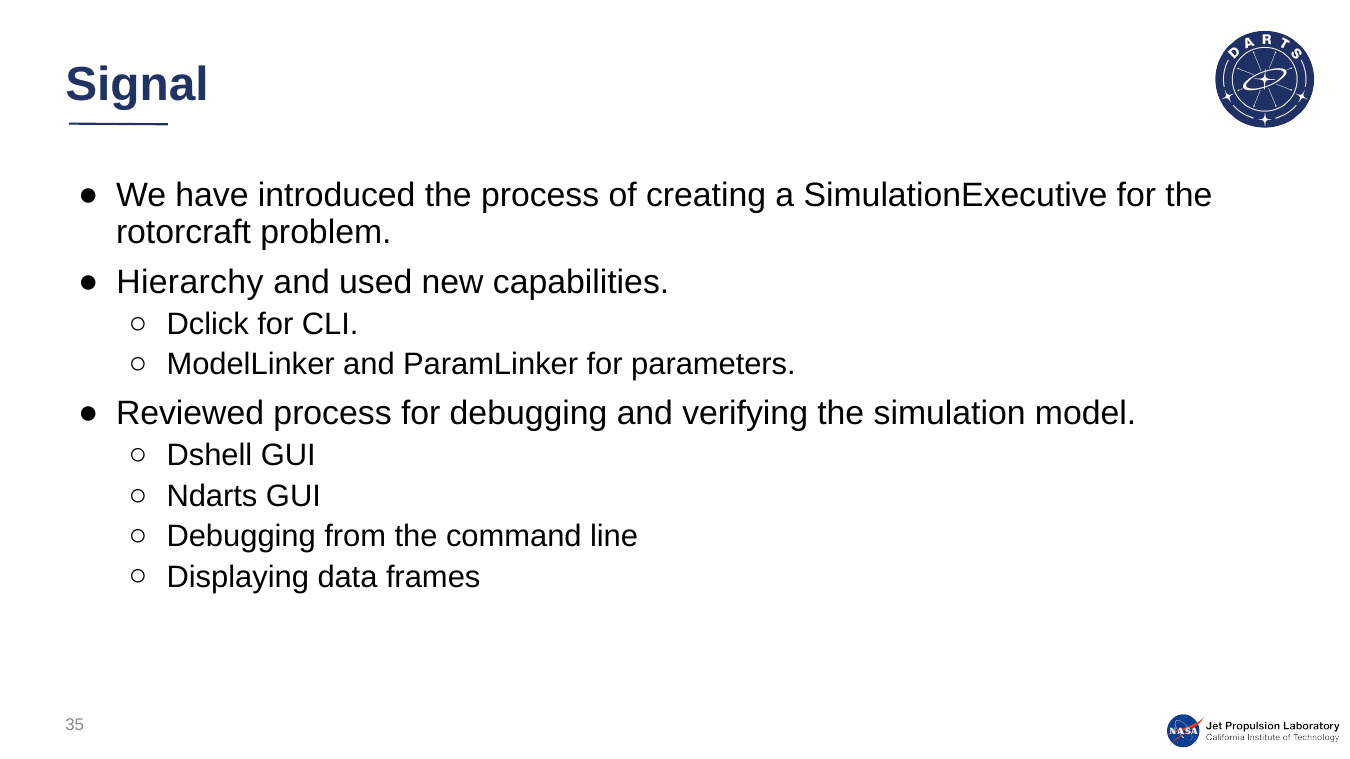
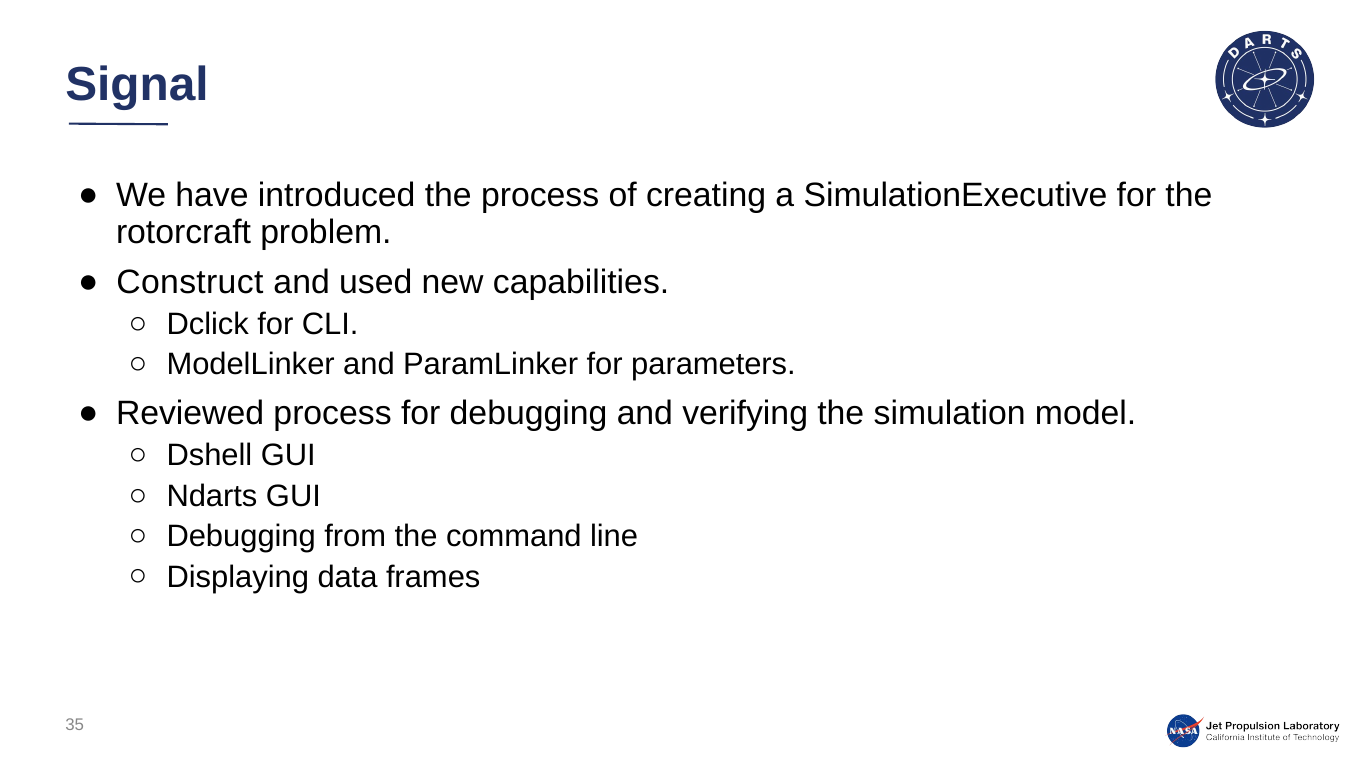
Hierarchy: Hierarchy -> Construct
